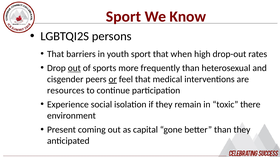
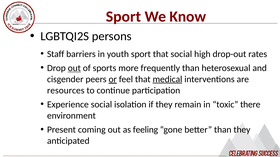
That at (56, 54): That -> Staff
that when: when -> social
medical underline: none -> present
capital: capital -> feeling
